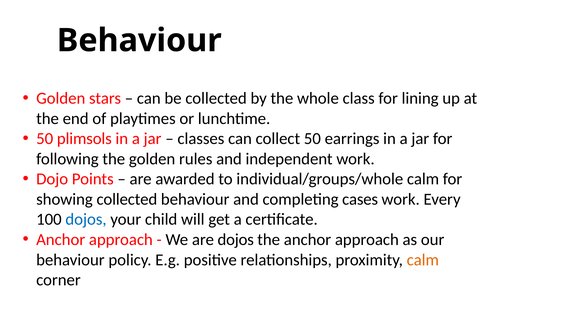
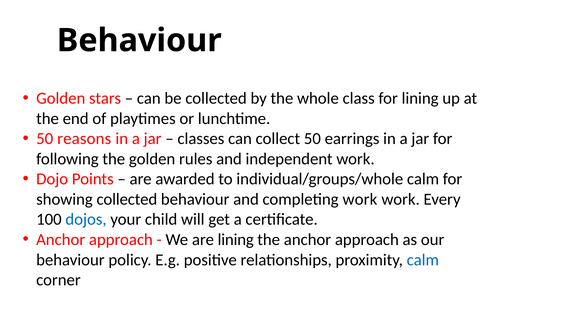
plimsols: plimsols -> reasons
completing cases: cases -> work
are dojos: dojos -> lining
calm at (423, 259) colour: orange -> blue
